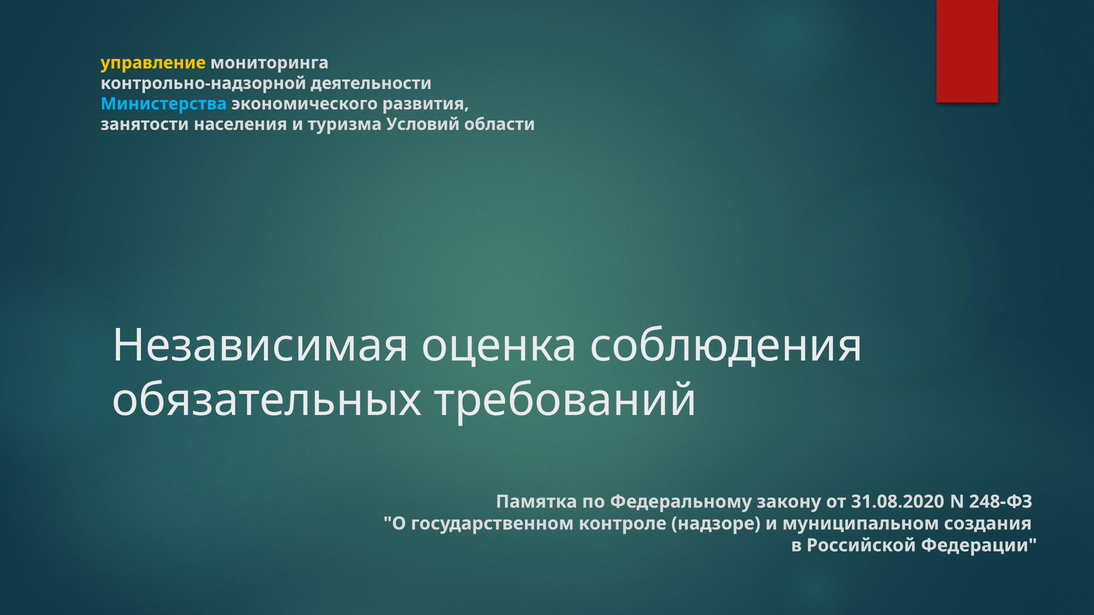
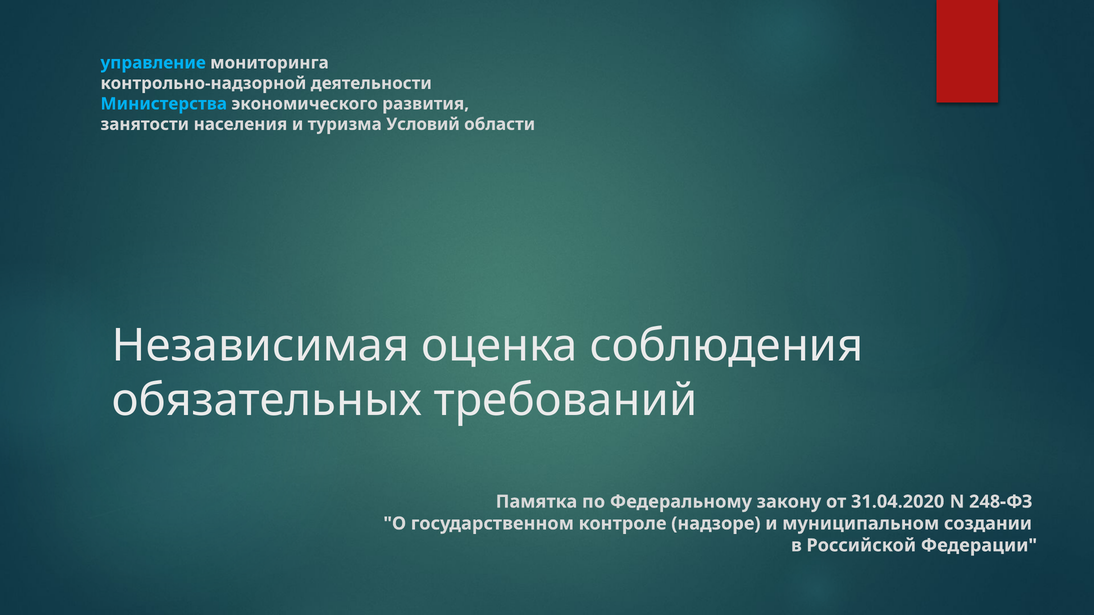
управление colour: yellow -> light blue
31.08.2020: 31.08.2020 -> 31.04.2020
создания: создания -> создании
